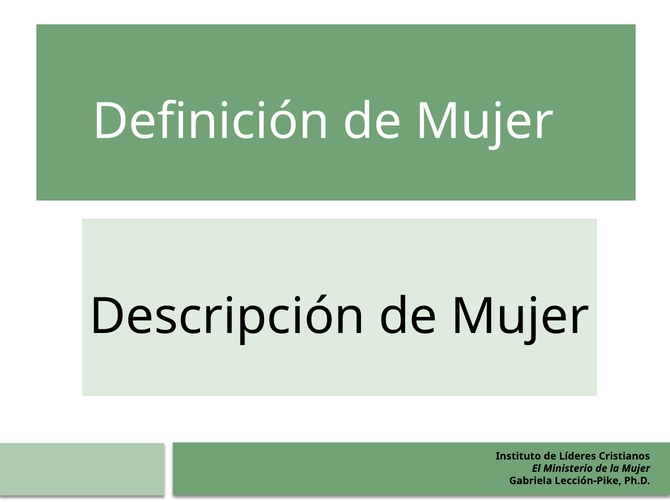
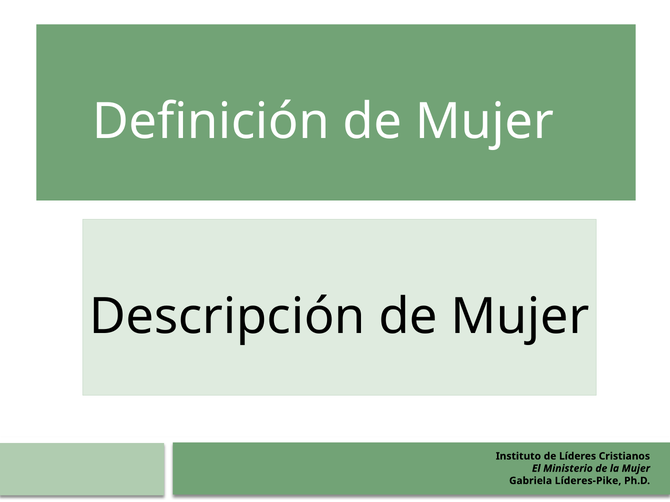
Lección-Pike: Lección-Pike -> Líderes-Pike
